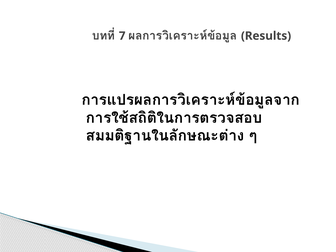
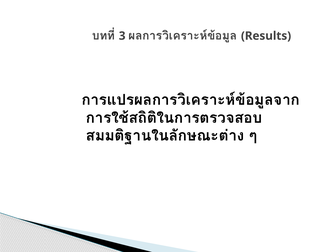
7: 7 -> 3
